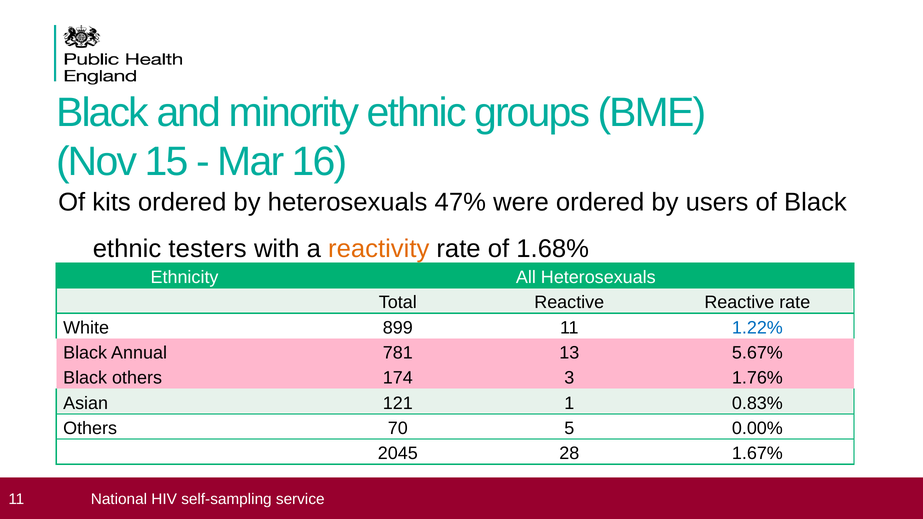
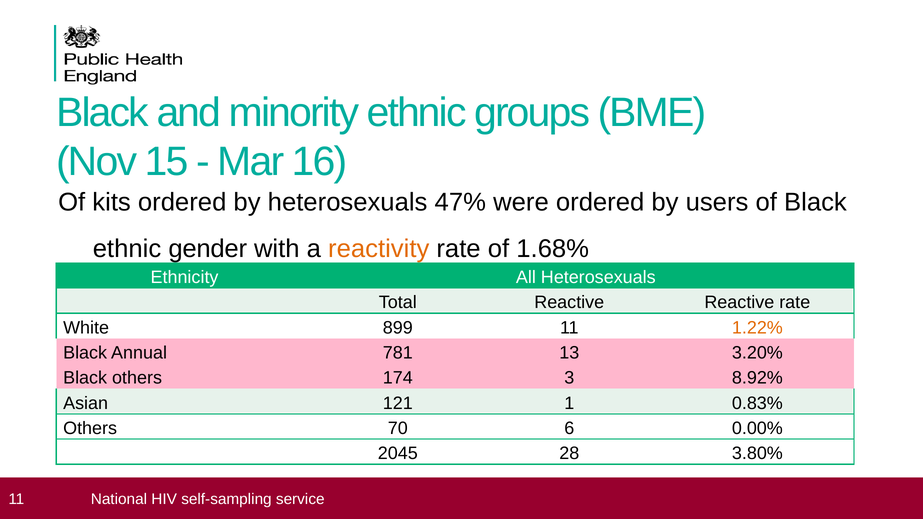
testers: testers -> gender
1.22% colour: blue -> orange
5.67%: 5.67% -> 3.20%
1.76%: 1.76% -> 8.92%
5: 5 -> 6
1.67%: 1.67% -> 3.80%
